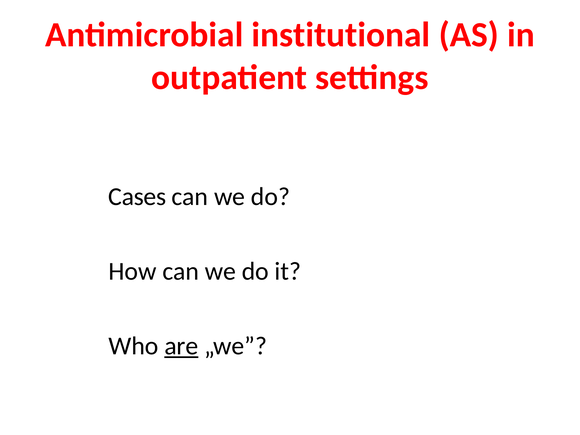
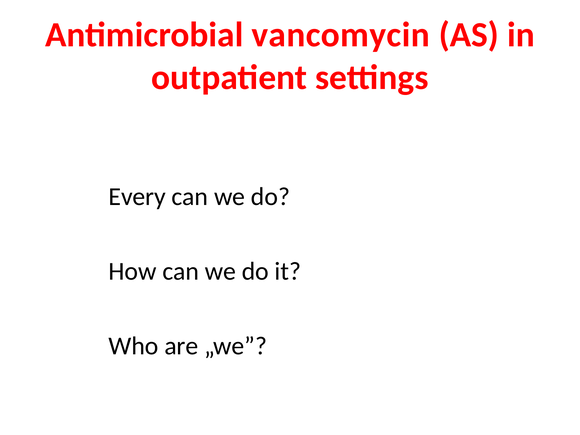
institutional: institutional -> vancomycin
Cases: Cases -> Every
are underline: present -> none
